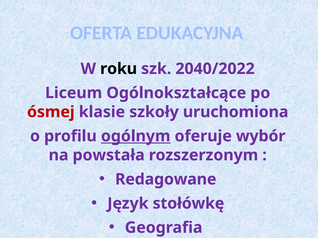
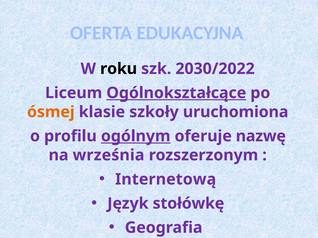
2040/2022: 2040/2022 -> 2030/2022
Ogólnokształcące underline: none -> present
ósmej colour: red -> orange
wybór: wybór -> nazwę
powstała: powstała -> września
Redagowane: Redagowane -> Internetową
